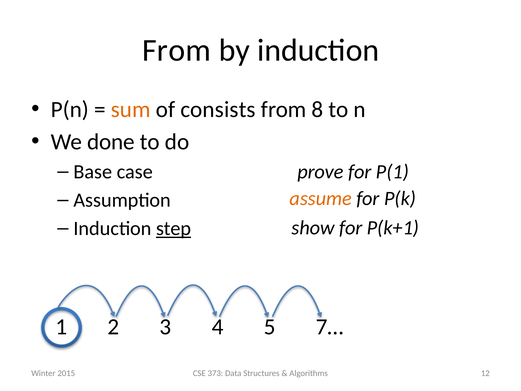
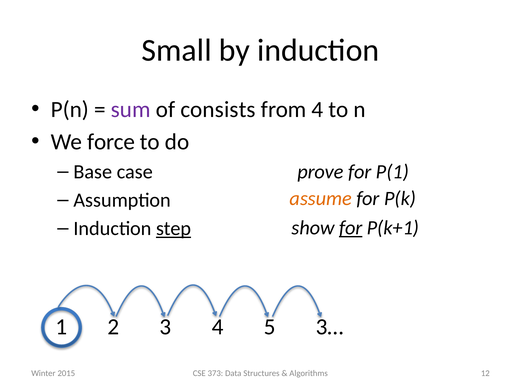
From at (176, 50): From -> Small
sum colour: orange -> purple
from 8: 8 -> 4
done: done -> force
for at (351, 228) underline: none -> present
7…: 7… -> 3…
